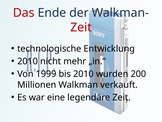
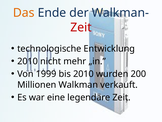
Das colour: red -> orange
